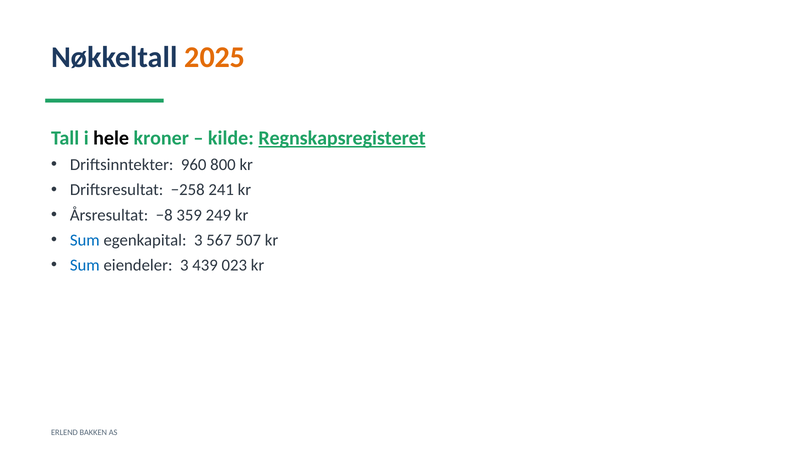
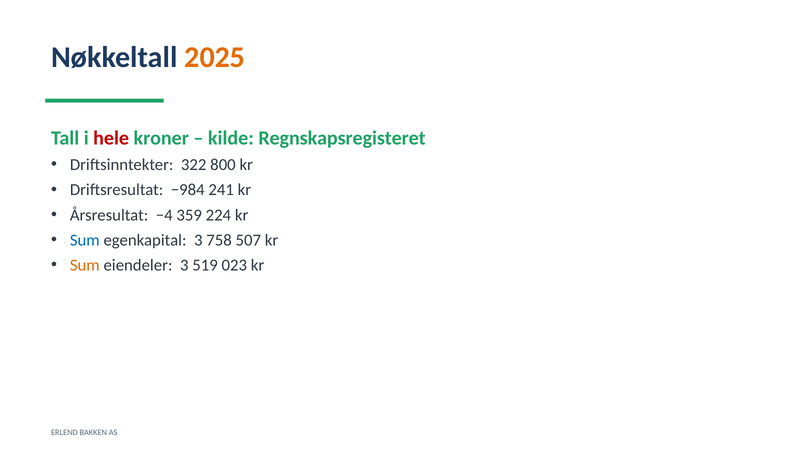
hele colour: black -> red
Regnskapsregisteret underline: present -> none
960: 960 -> 322
−258: −258 -> −984
−8: −8 -> −4
249: 249 -> 224
567: 567 -> 758
Sum at (85, 266) colour: blue -> orange
439: 439 -> 519
